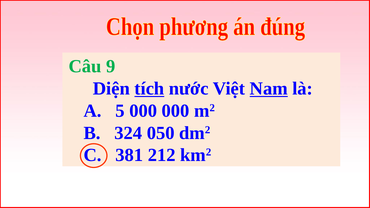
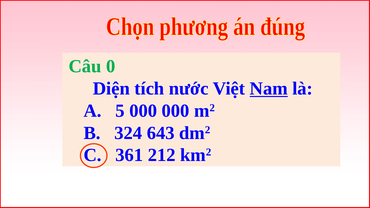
9: 9 -> 0
tích underline: present -> none
050: 050 -> 643
381: 381 -> 361
